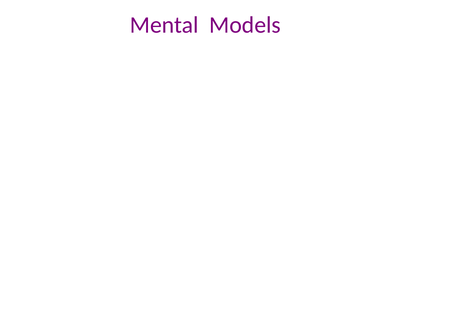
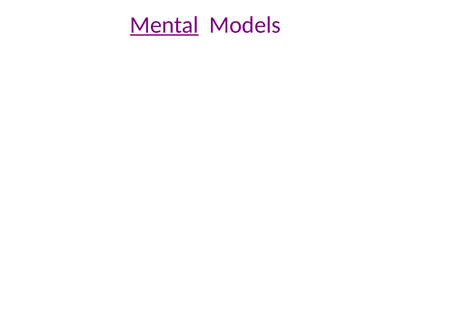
Mental at (164, 25) underline: none -> present
